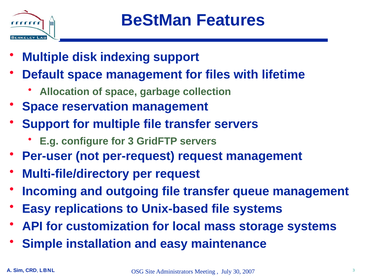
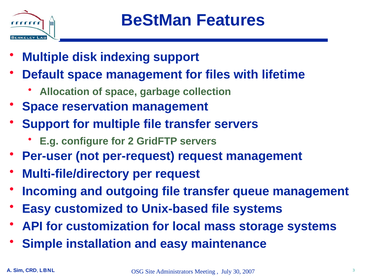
for 3: 3 -> 2
replications: replications -> customized
